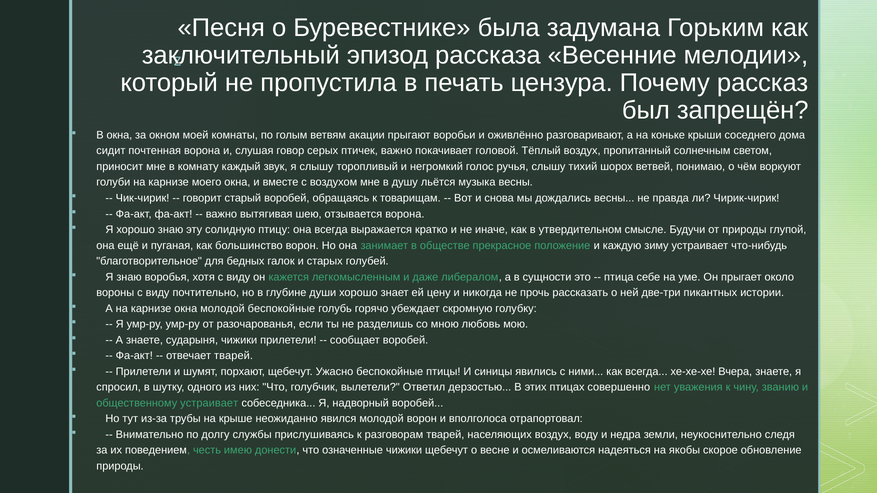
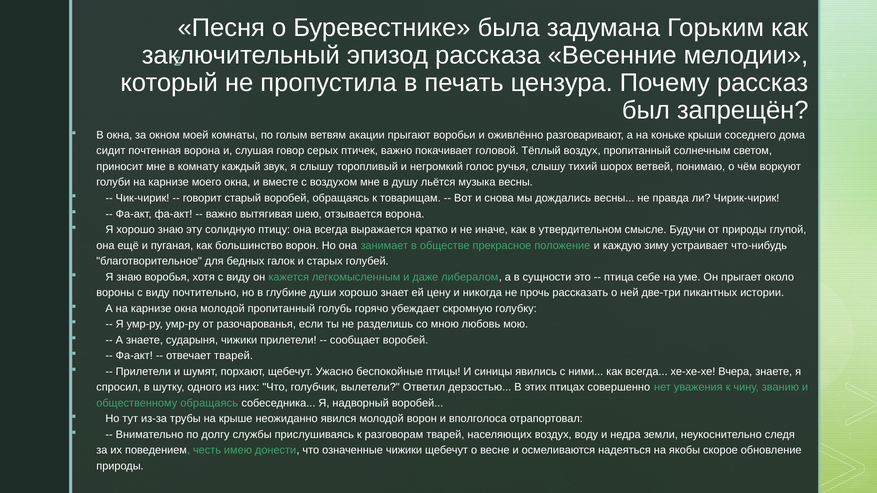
молодой беспокойные: беспокойные -> пропитанный
общественному устраивает: устраивает -> обращаясь
